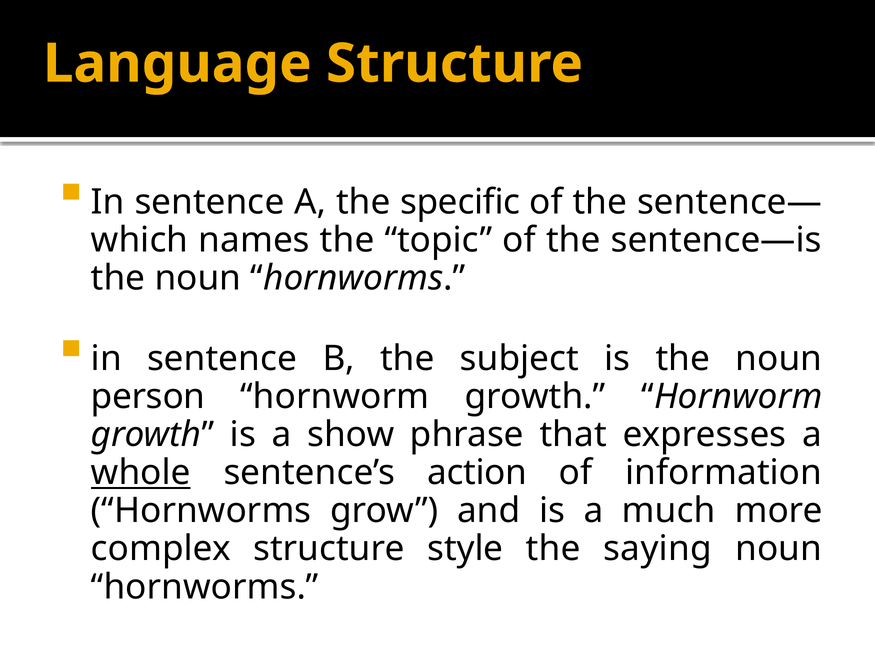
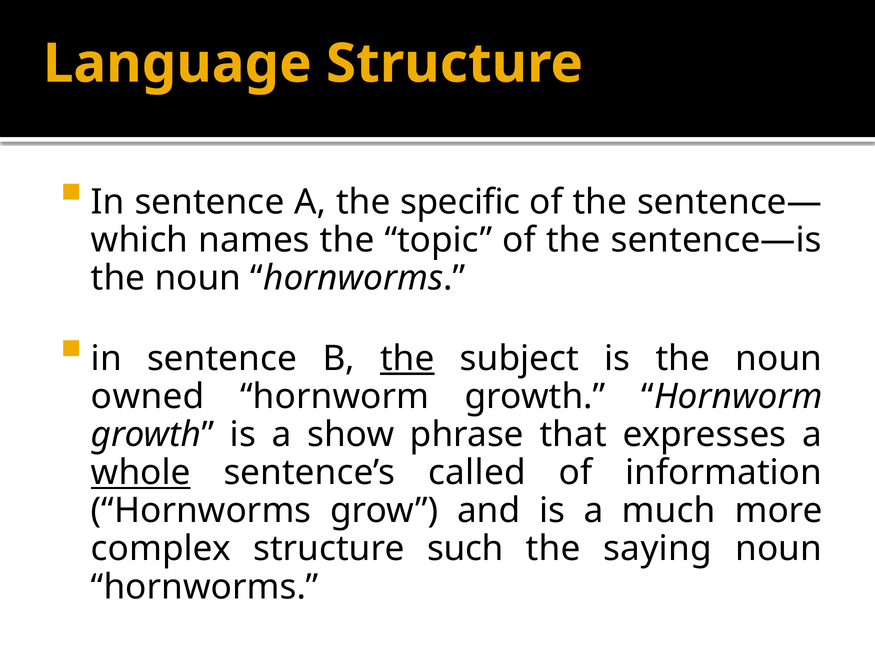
the at (407, 359) underline: none -> present
person: person -> owned
action: action -> called
style: style -> such
